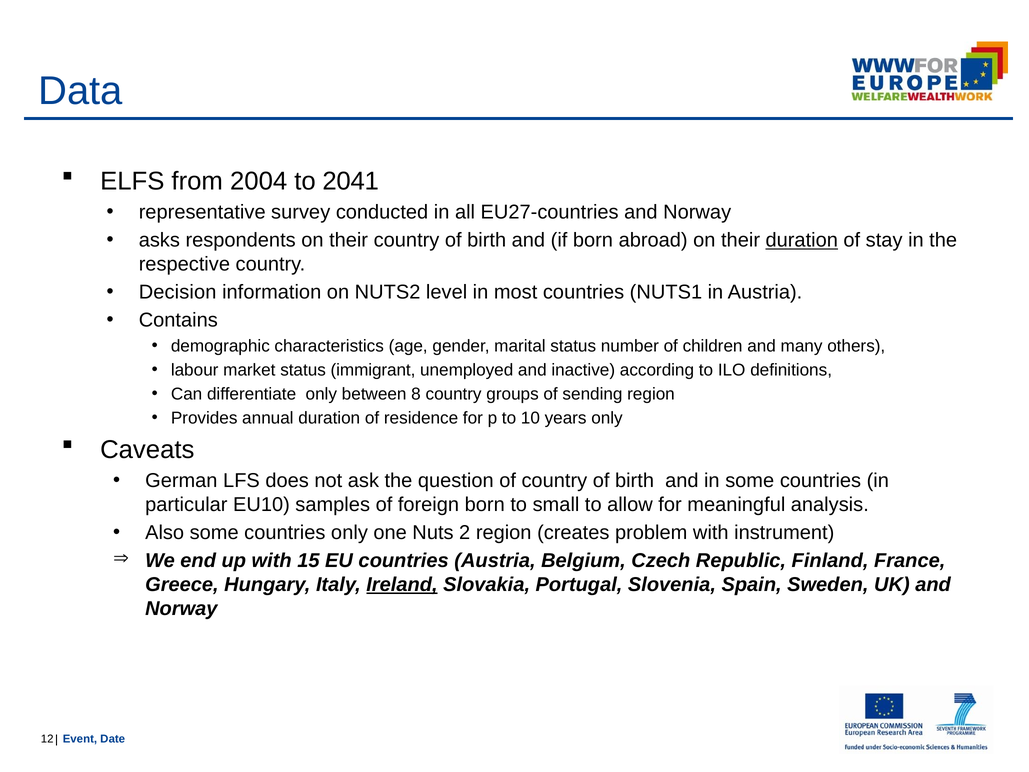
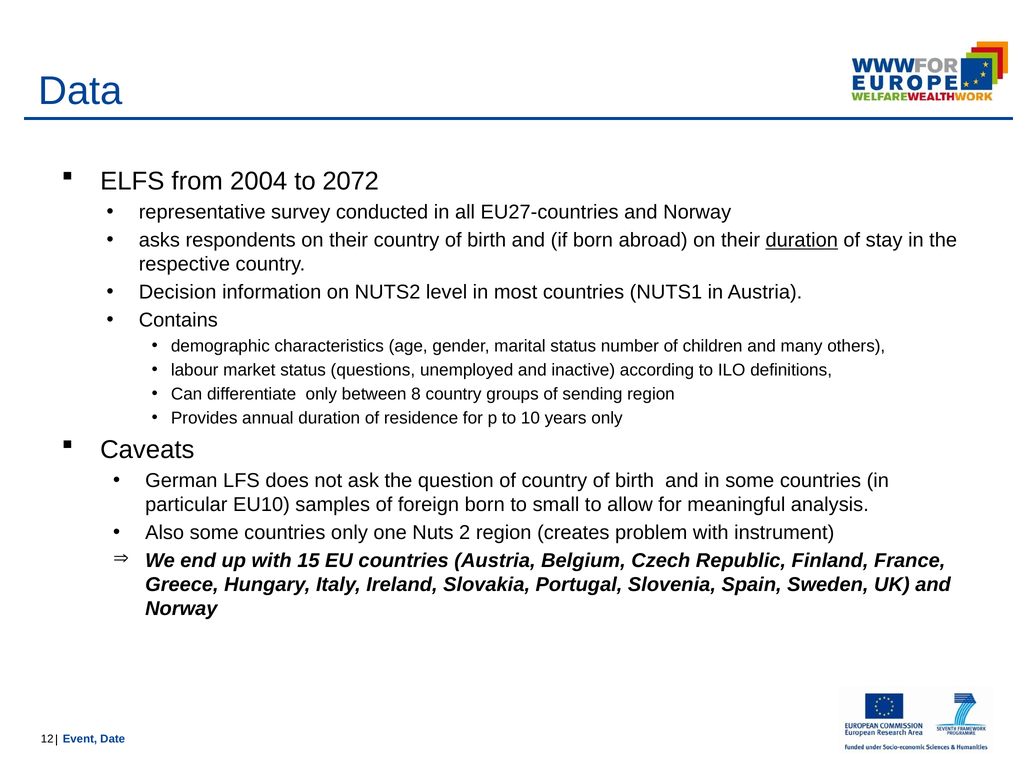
2041: 2041 -> 2072
immigrant: immigrant -> questions
Ireland underline: present -> none
